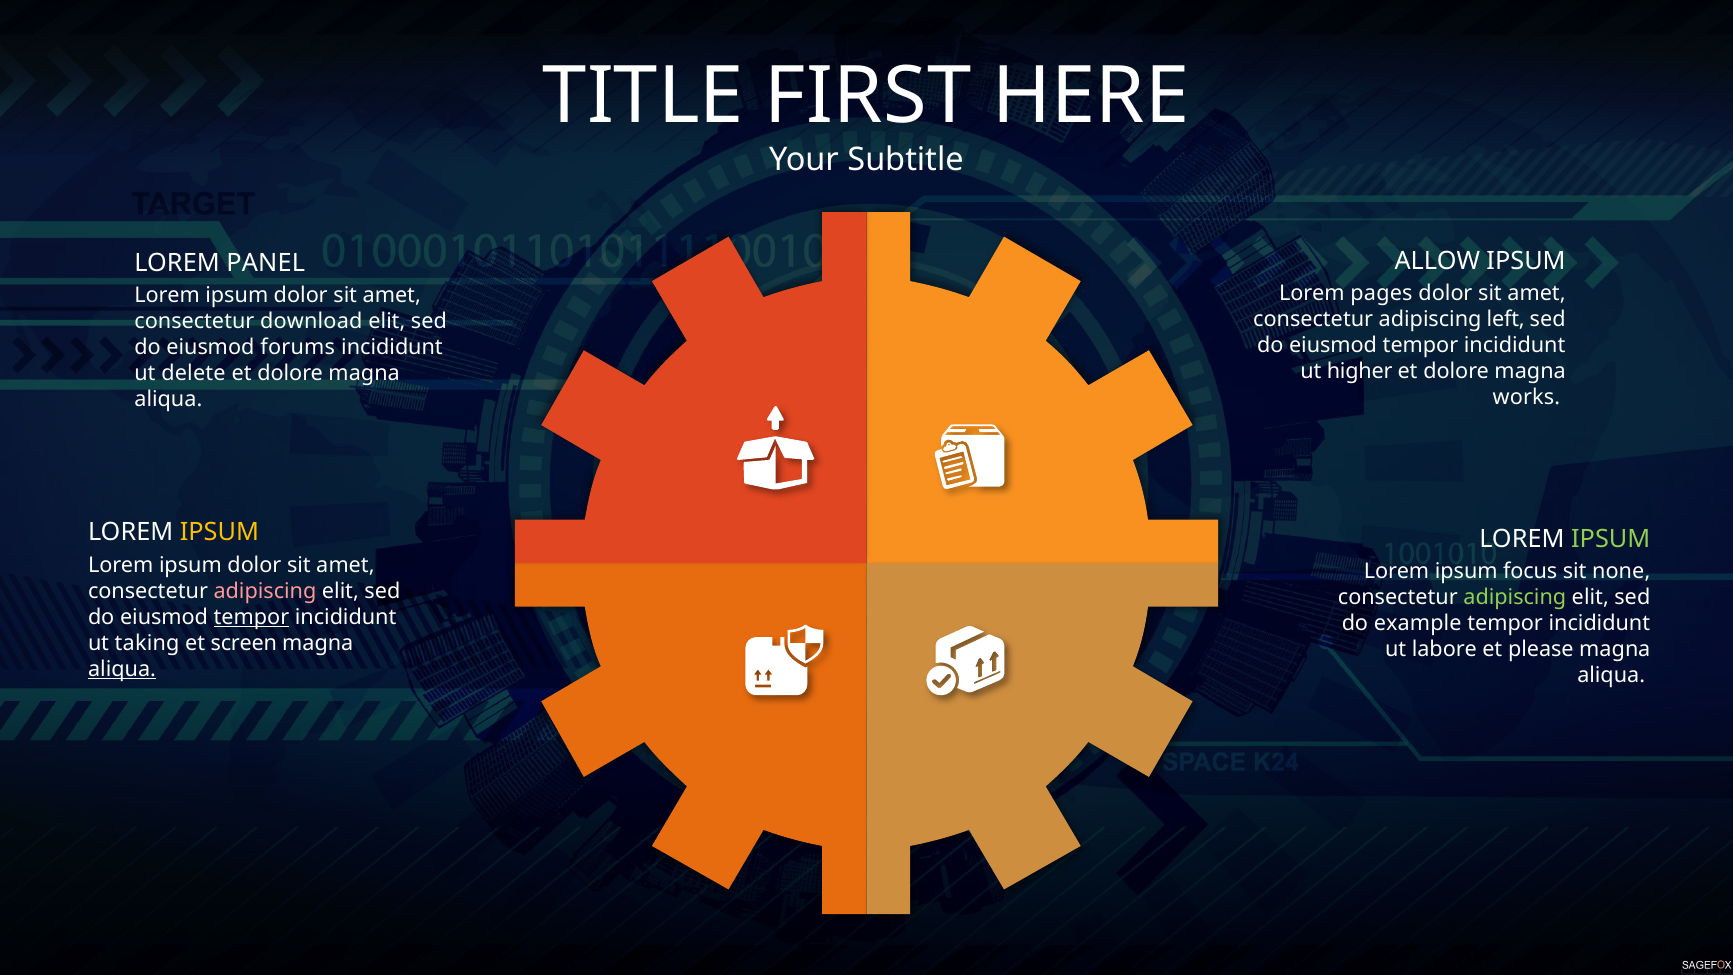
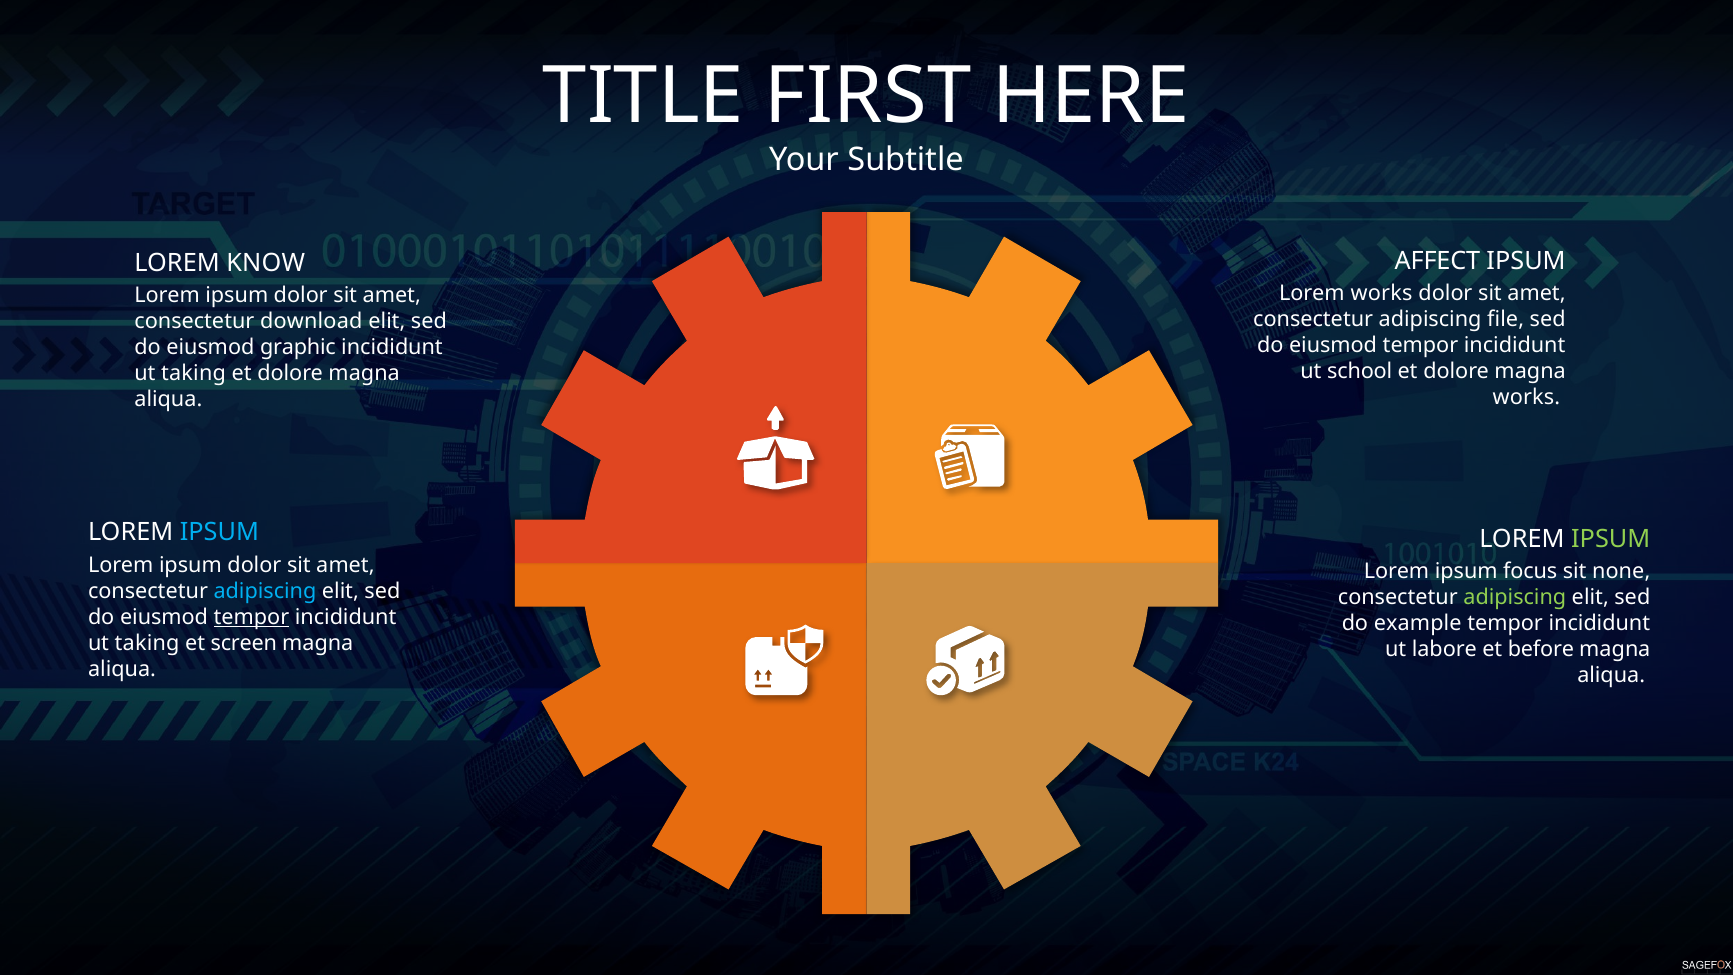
ALLOW: ALLOW -> AFFECT
PANEL: PANEL -> KNOW
Lorem pages: pages -> works
left: left -> file
forums: forums -> graphic
higher: higher -> school
delete at (193, 373): delete -> taking
IPSUM at (219, 532) colour: yellow -> light blue
adipiscing at (265, 591) colour: pink -> light blue
please: please -> before
aliqua at (122, 669) underline: present -> none
